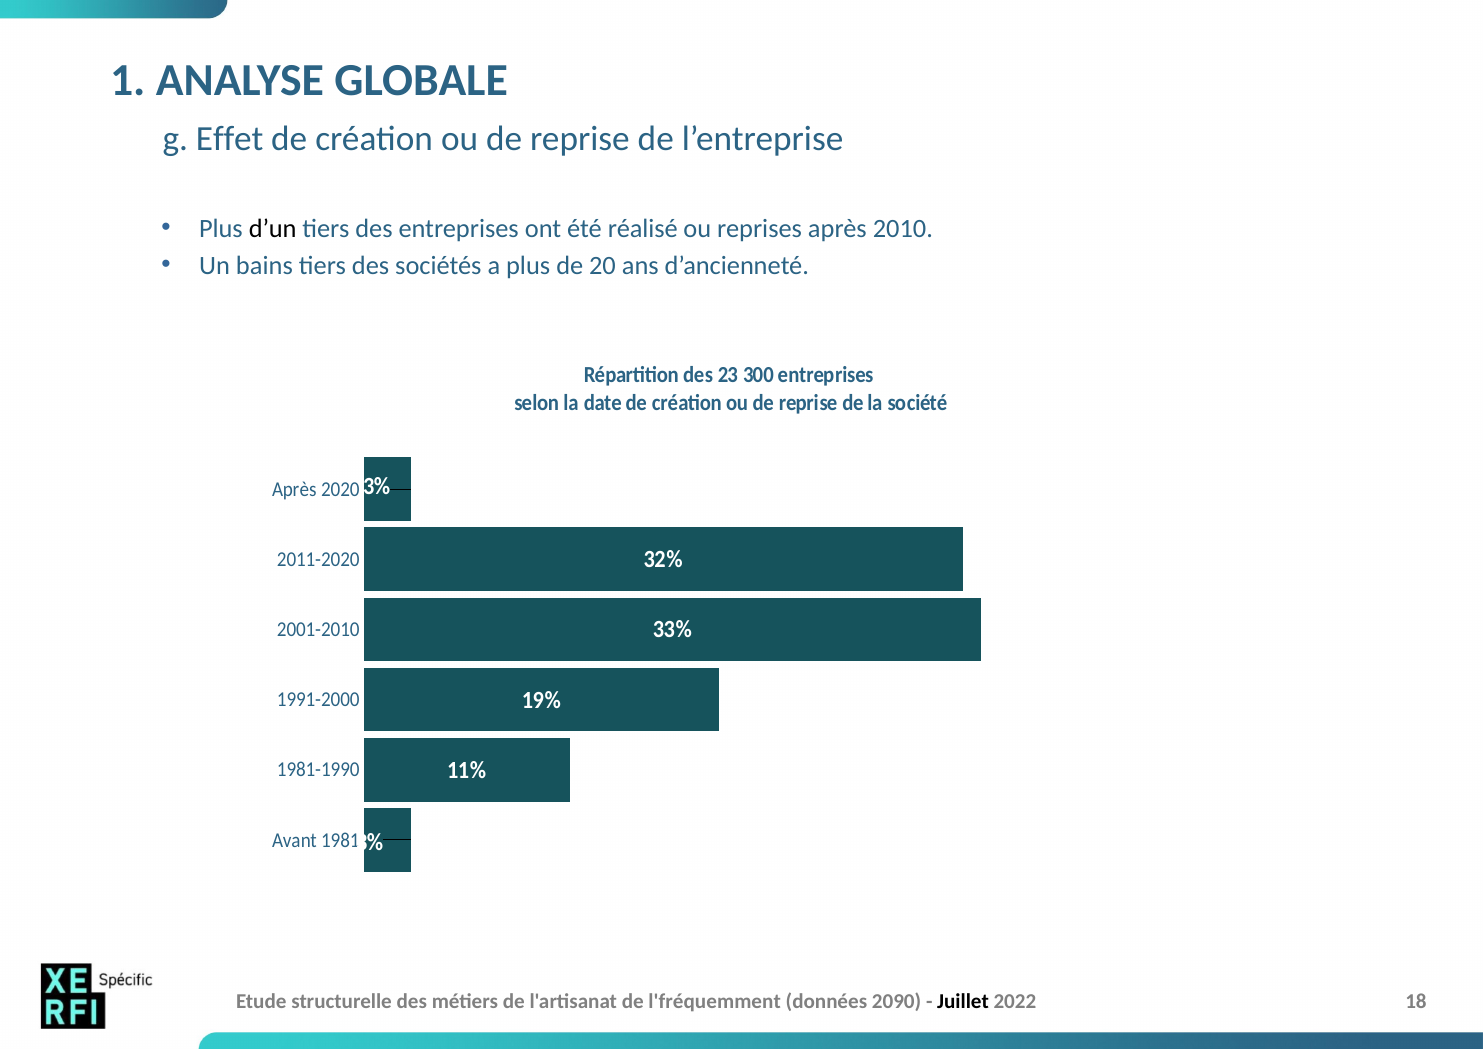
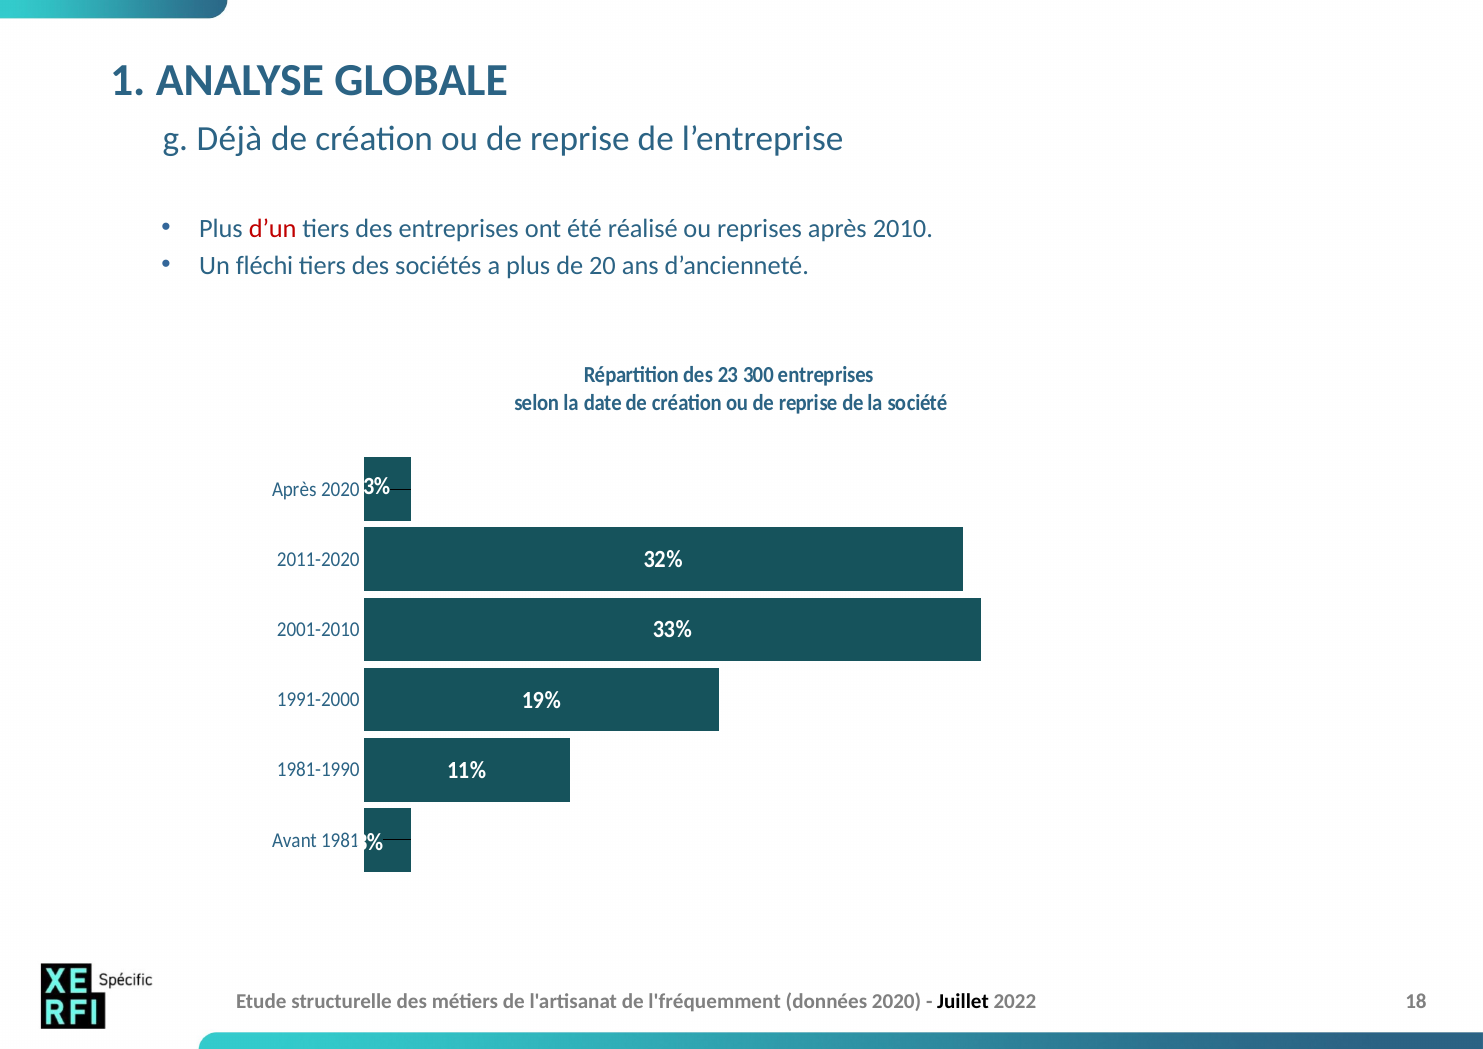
Effet: Effet -> Déjà
d’un colour: black -> red
bains: bains -> fléchi
données 2090: 2090 -> 2020
